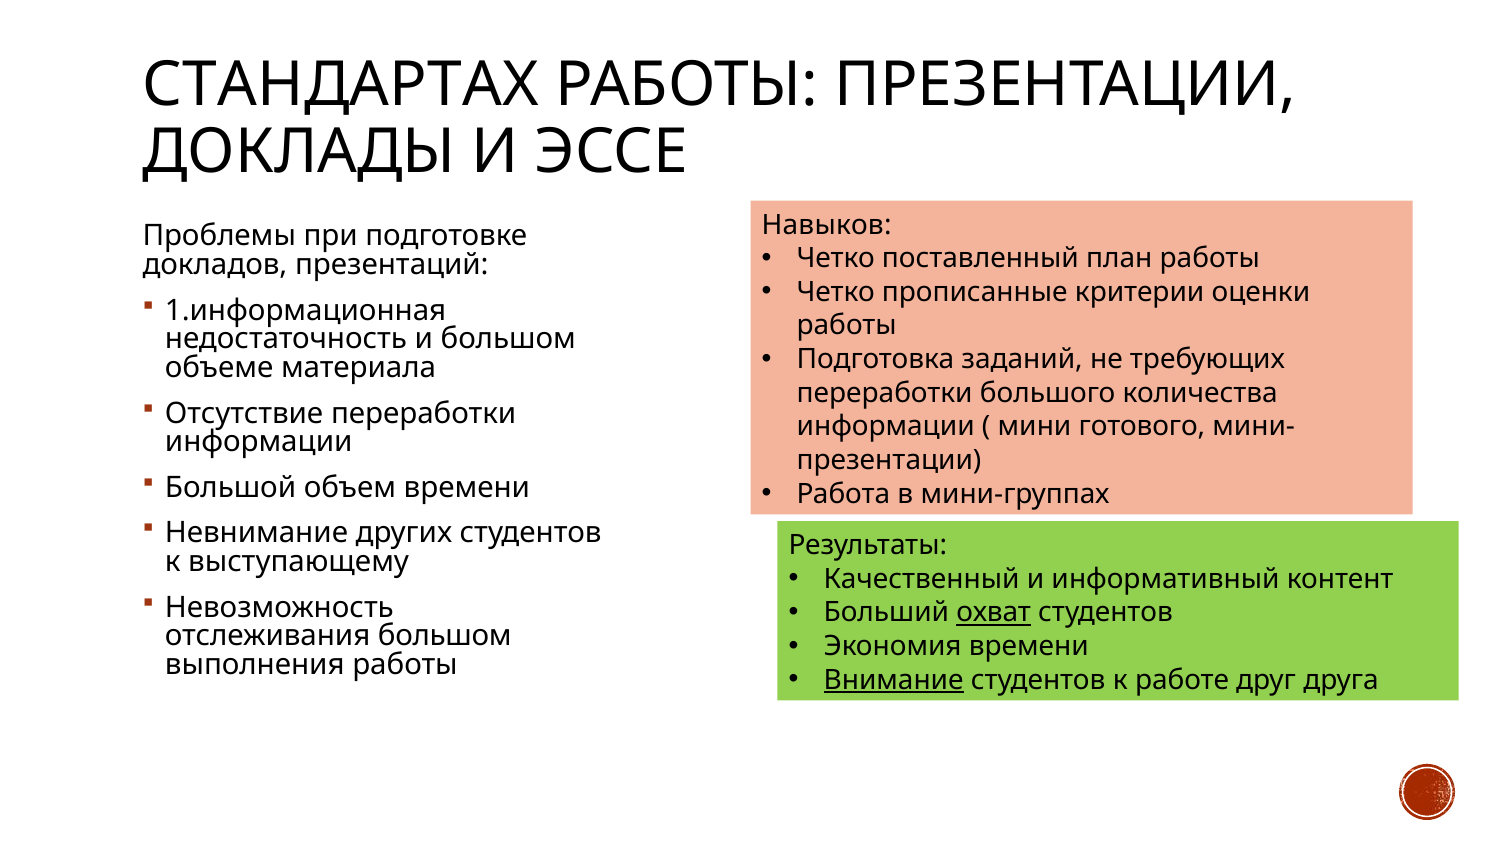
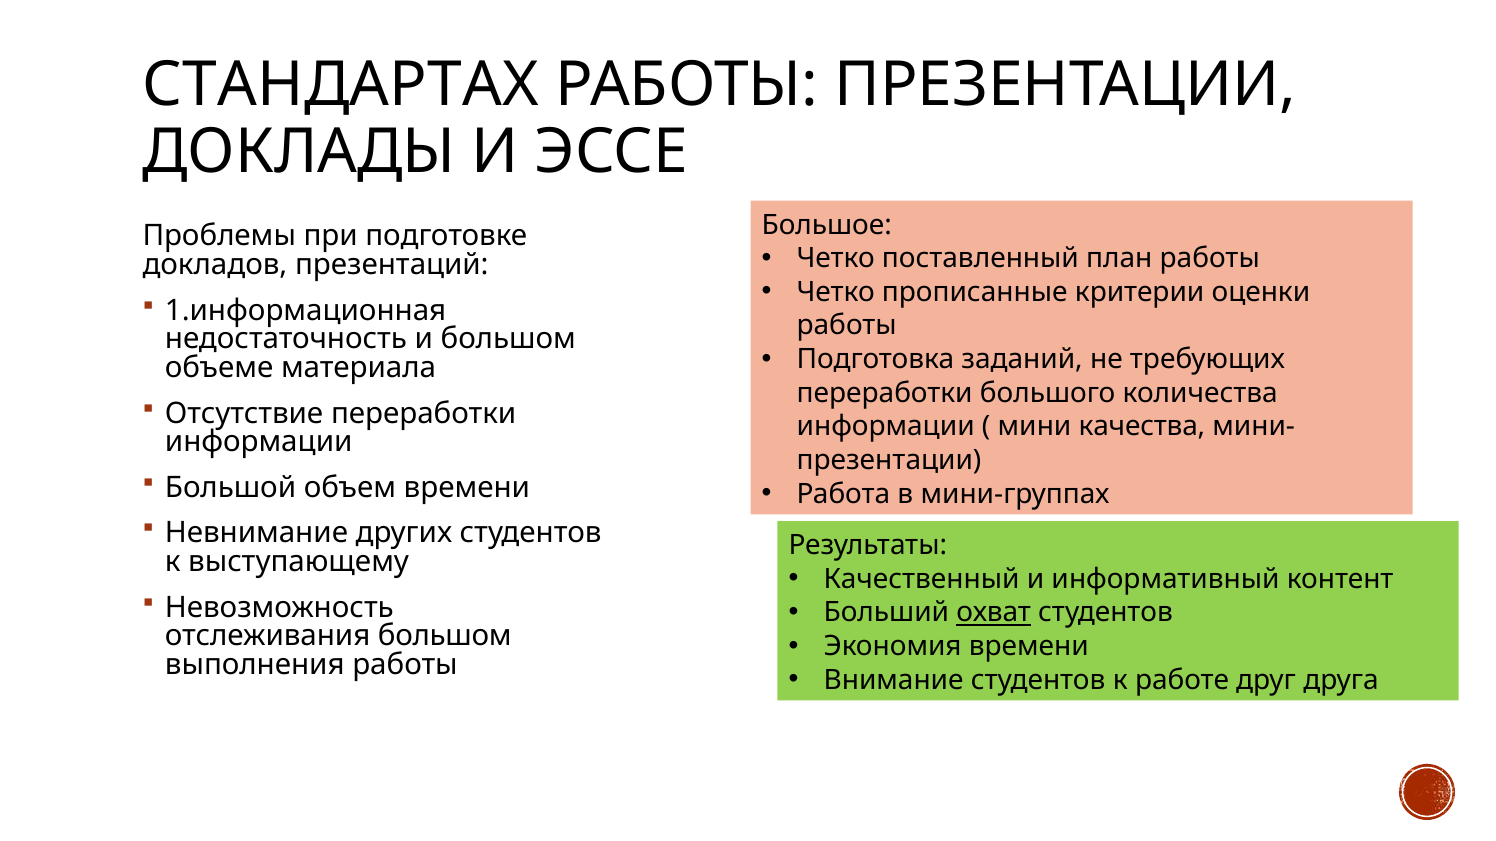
Навыков: Навыков -> Большое
готового: готового -> качества
Внимание underline: present -> none
